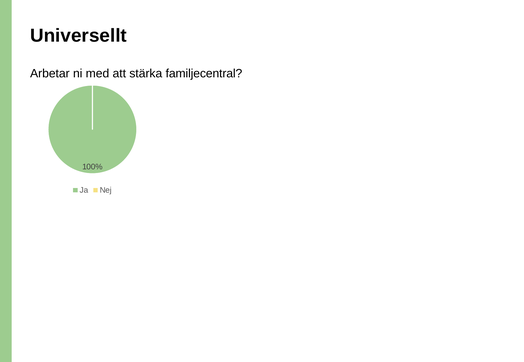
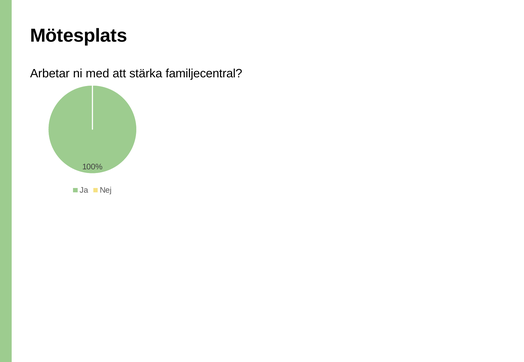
Universellt: Universellt -> Mötesplats
